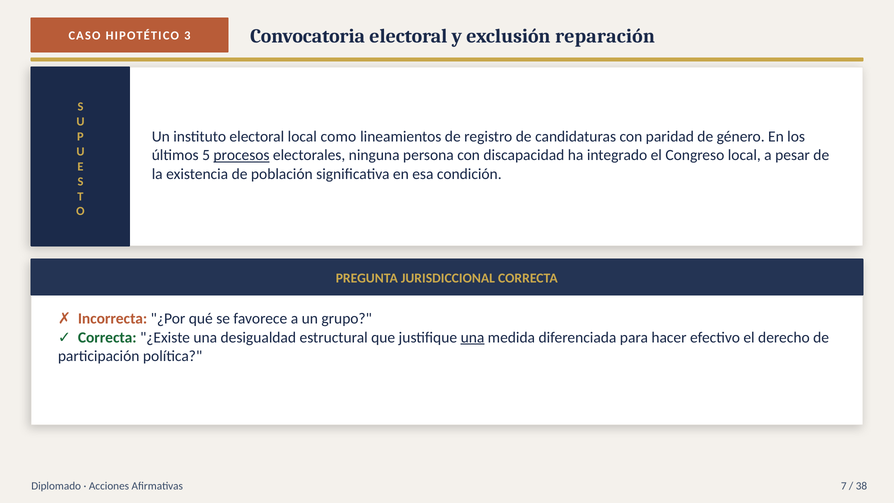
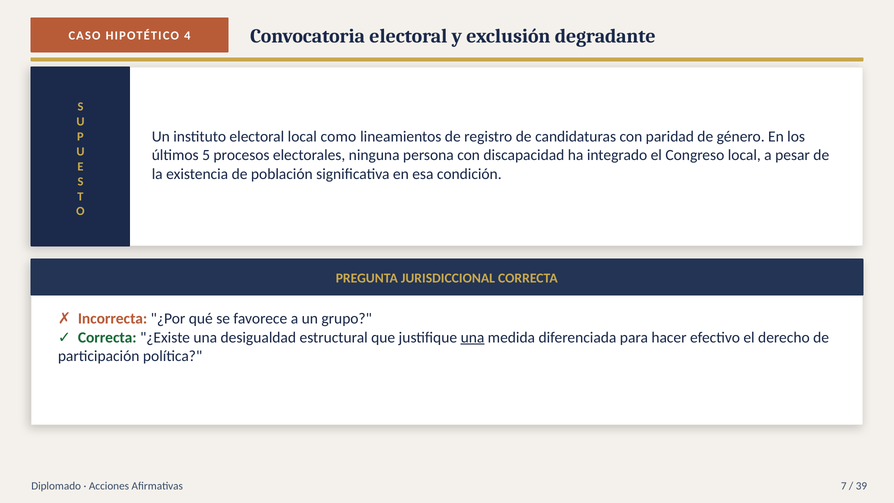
3: 3 -> 4
reparación: reparación -> degradante
procesos underline: present -> none
38: 38 -> 39
